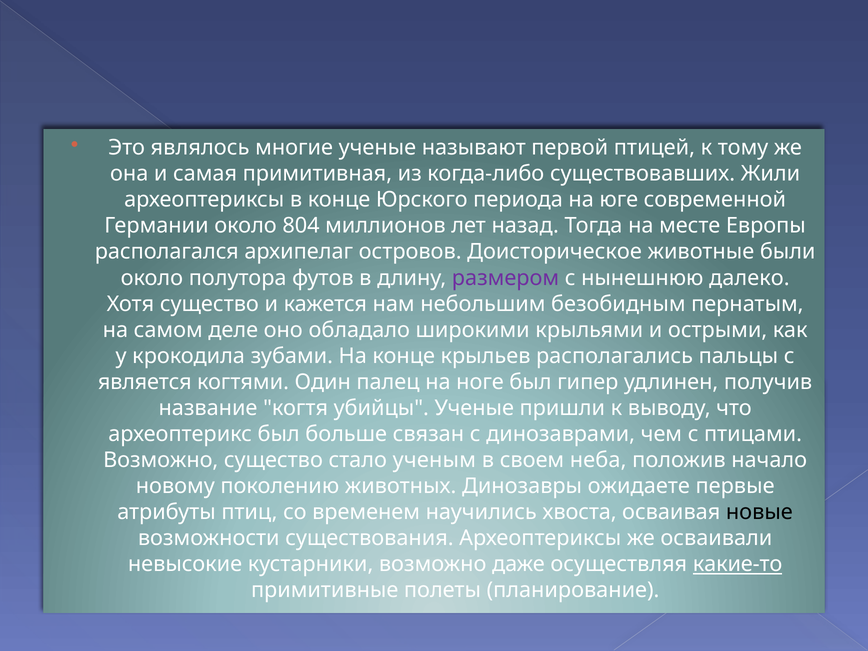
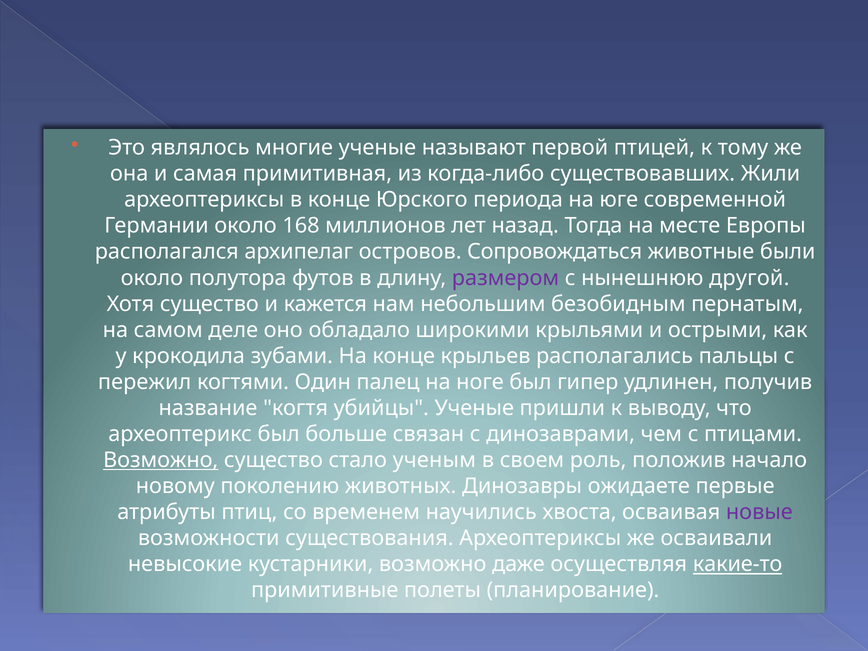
804: 804 -> 168
Доисторическое: Доисторическое -> Сопровождаться
далеко: далеко -> другой
является: является -> пережил
Возможно at (161, 460) underline: none -> present
неба: неба -> роль
новые colour: black -> purple
